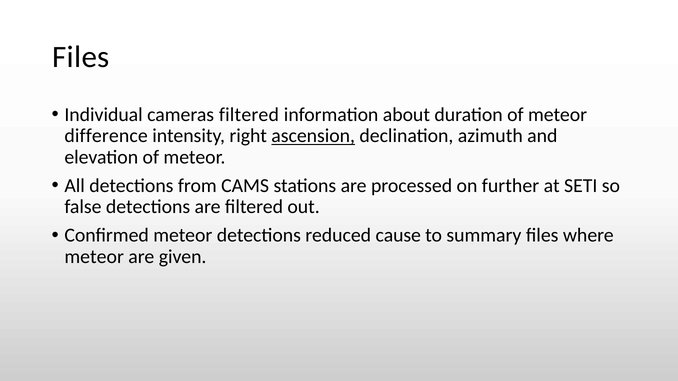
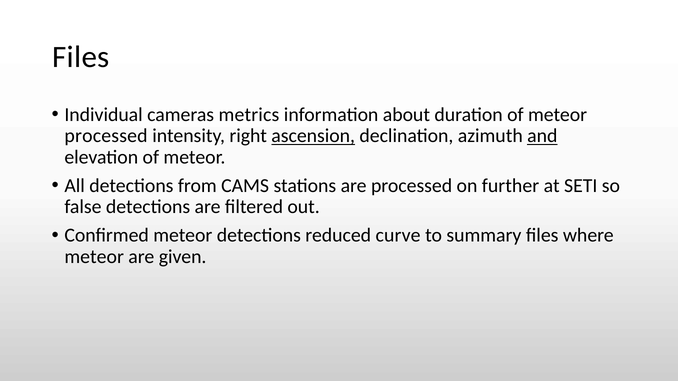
cameras filtered: filtered -> metrics
difference at (106, 136): difference -> processed
and underline: none -> present
cause: cause -> curve
